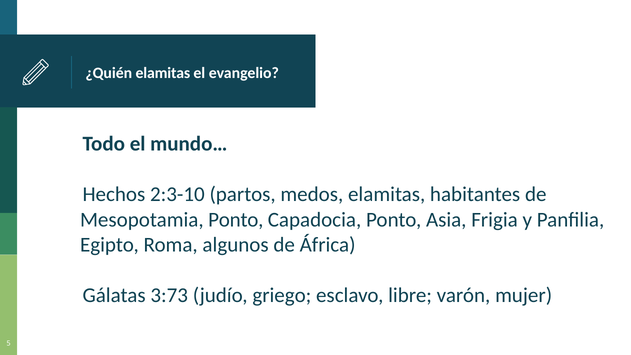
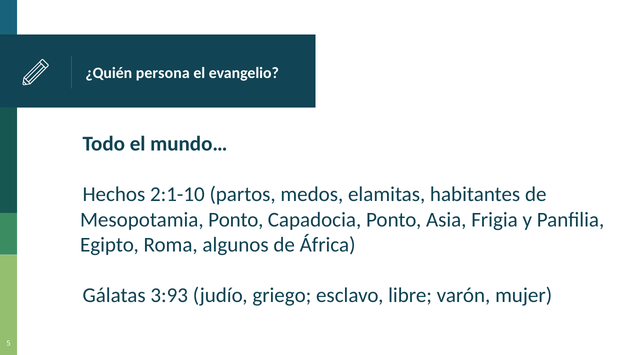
¿Quién elamitas: elamitas -> persona
2:3-10: 2:3-10 -> 2:1-10
3:73: 3:73 -> 3:93
